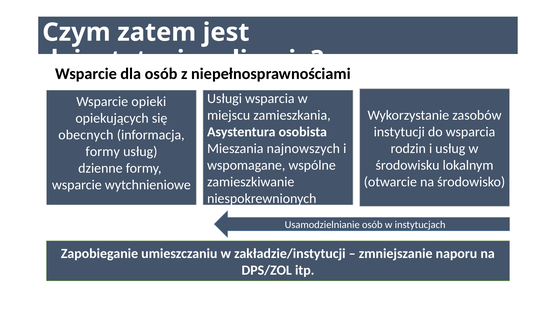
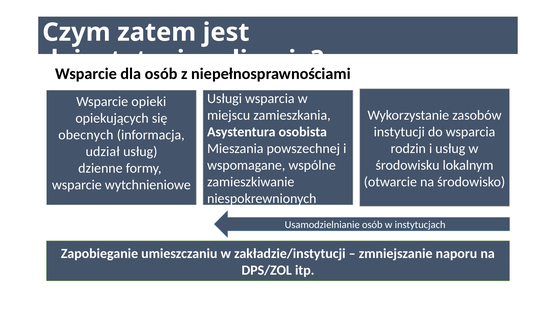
najnowszych: najnowszych -> powszechnej
formy at (103, 152): formy -> udział
